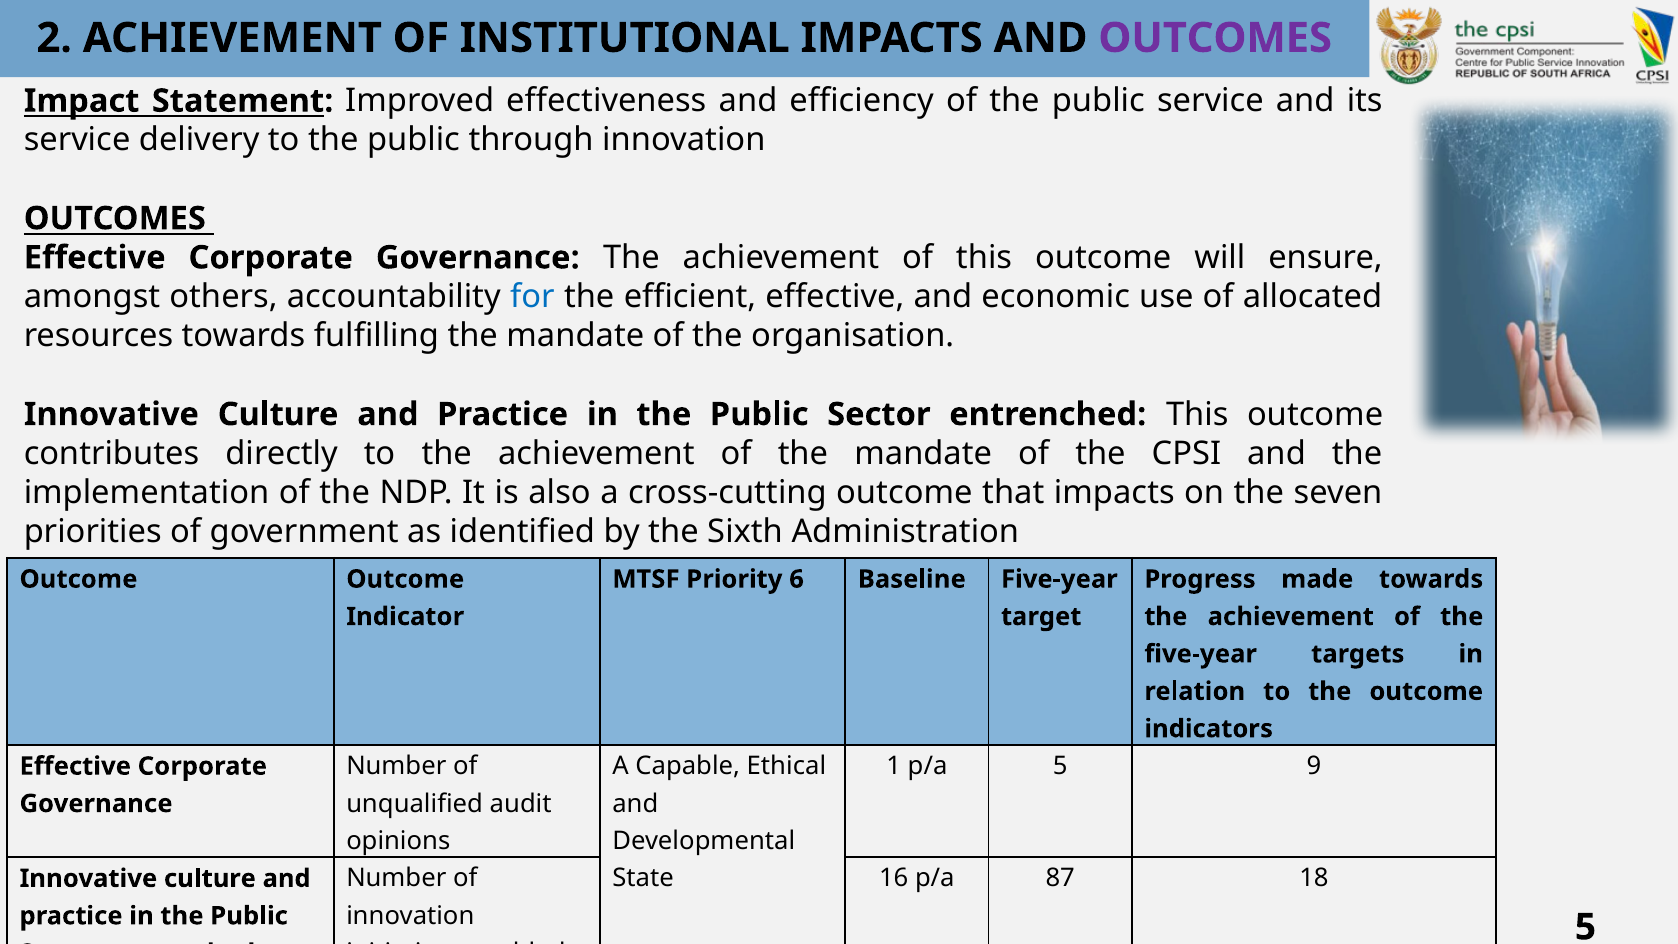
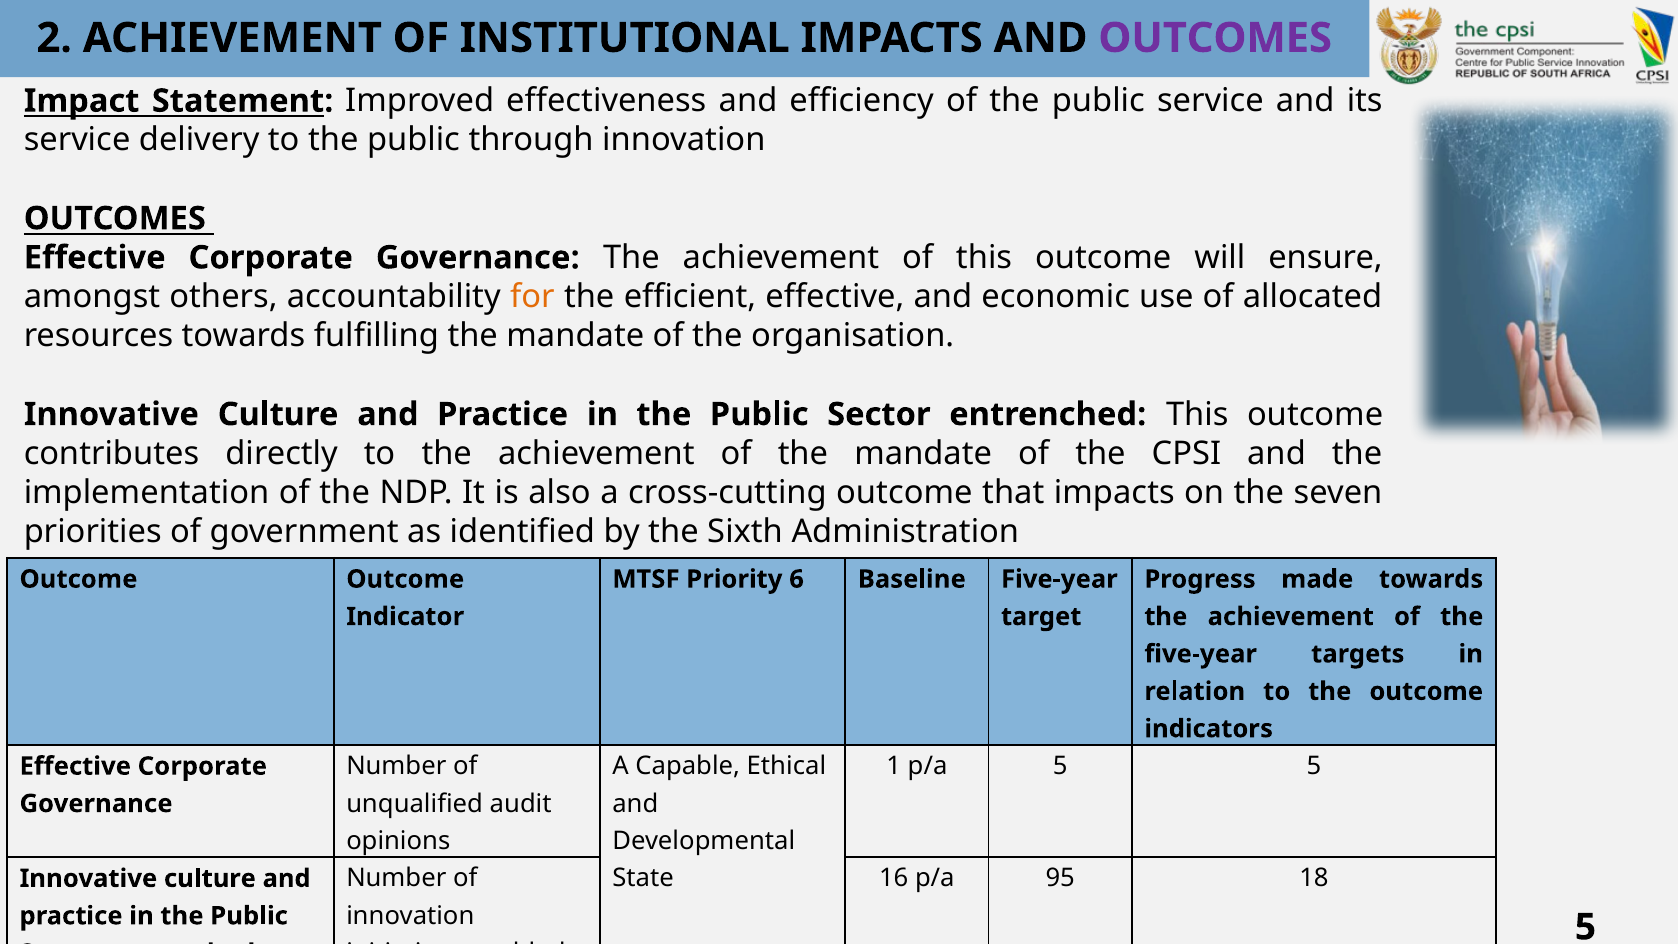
for colour: blue -> orange
5 9: 9 -> 5
87: 87 -> 95
